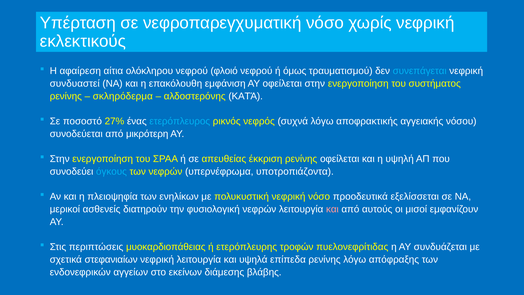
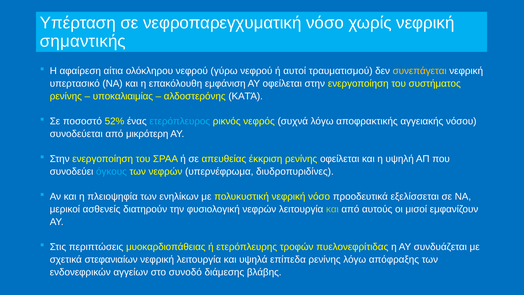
εκλεκτικούς: εκλεκτικούς -> σημαντικής
φλοιό: φλοιό -> γύρω
όμως: όμως -> αυτοί
συνεπάγεται colour: light blue -> yellow
συνδυαστεί: συνδυαστεί -> υπερτασικό
σκληρόδερμα: σκληρόδερμα -> υποκαλιαιμίας
27%: 27% -> 52%
υποτροπιάζοντα: υποτροπιάζοντα -> διυδροπυριδίνες
και at (332, 209) colour: pink -> light green
εκείνων: εκείνων -> συνοδό
